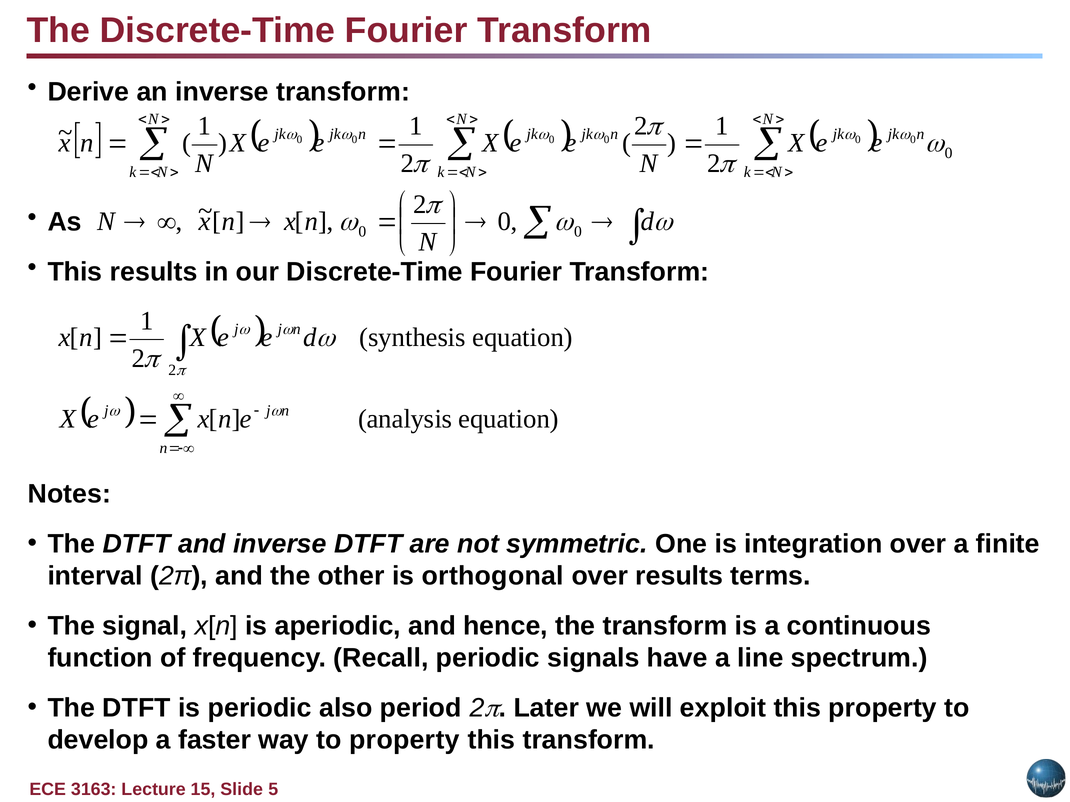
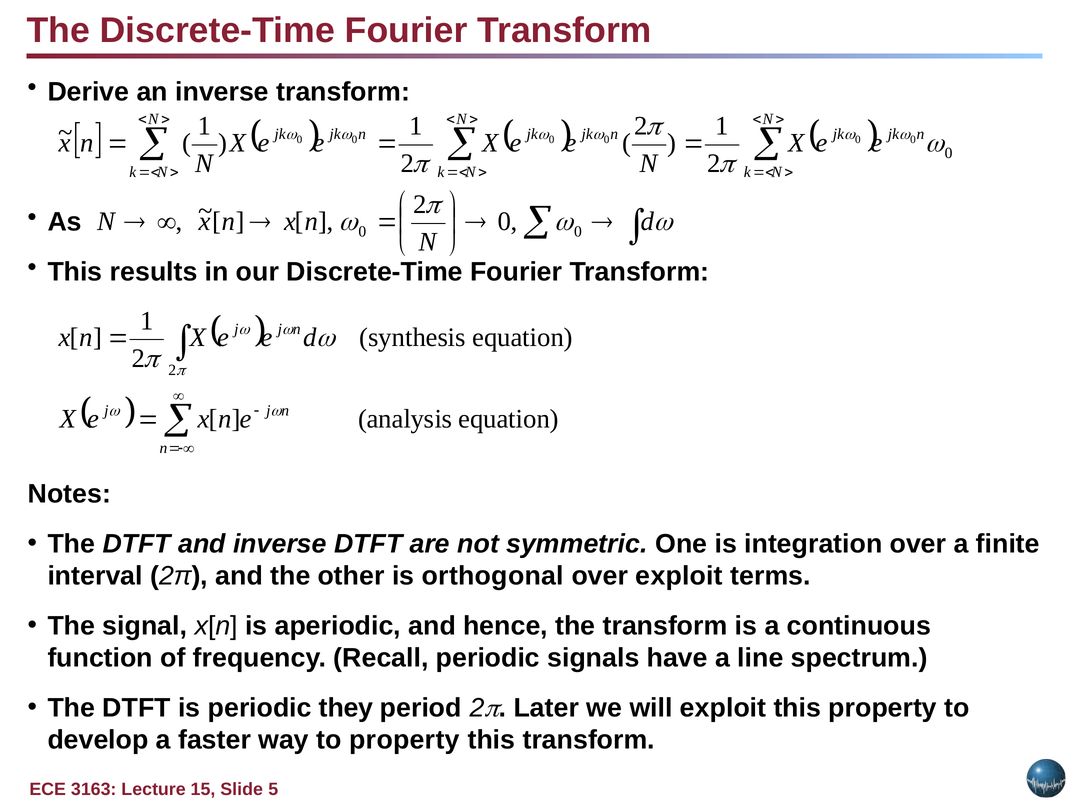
over results: results -> exploit
also: also -> they
